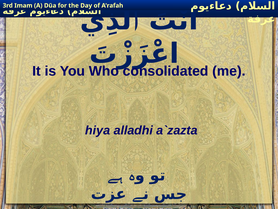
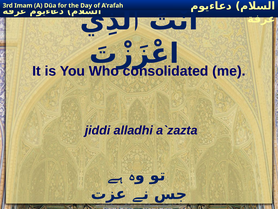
hiya: hiya -> jiddi
